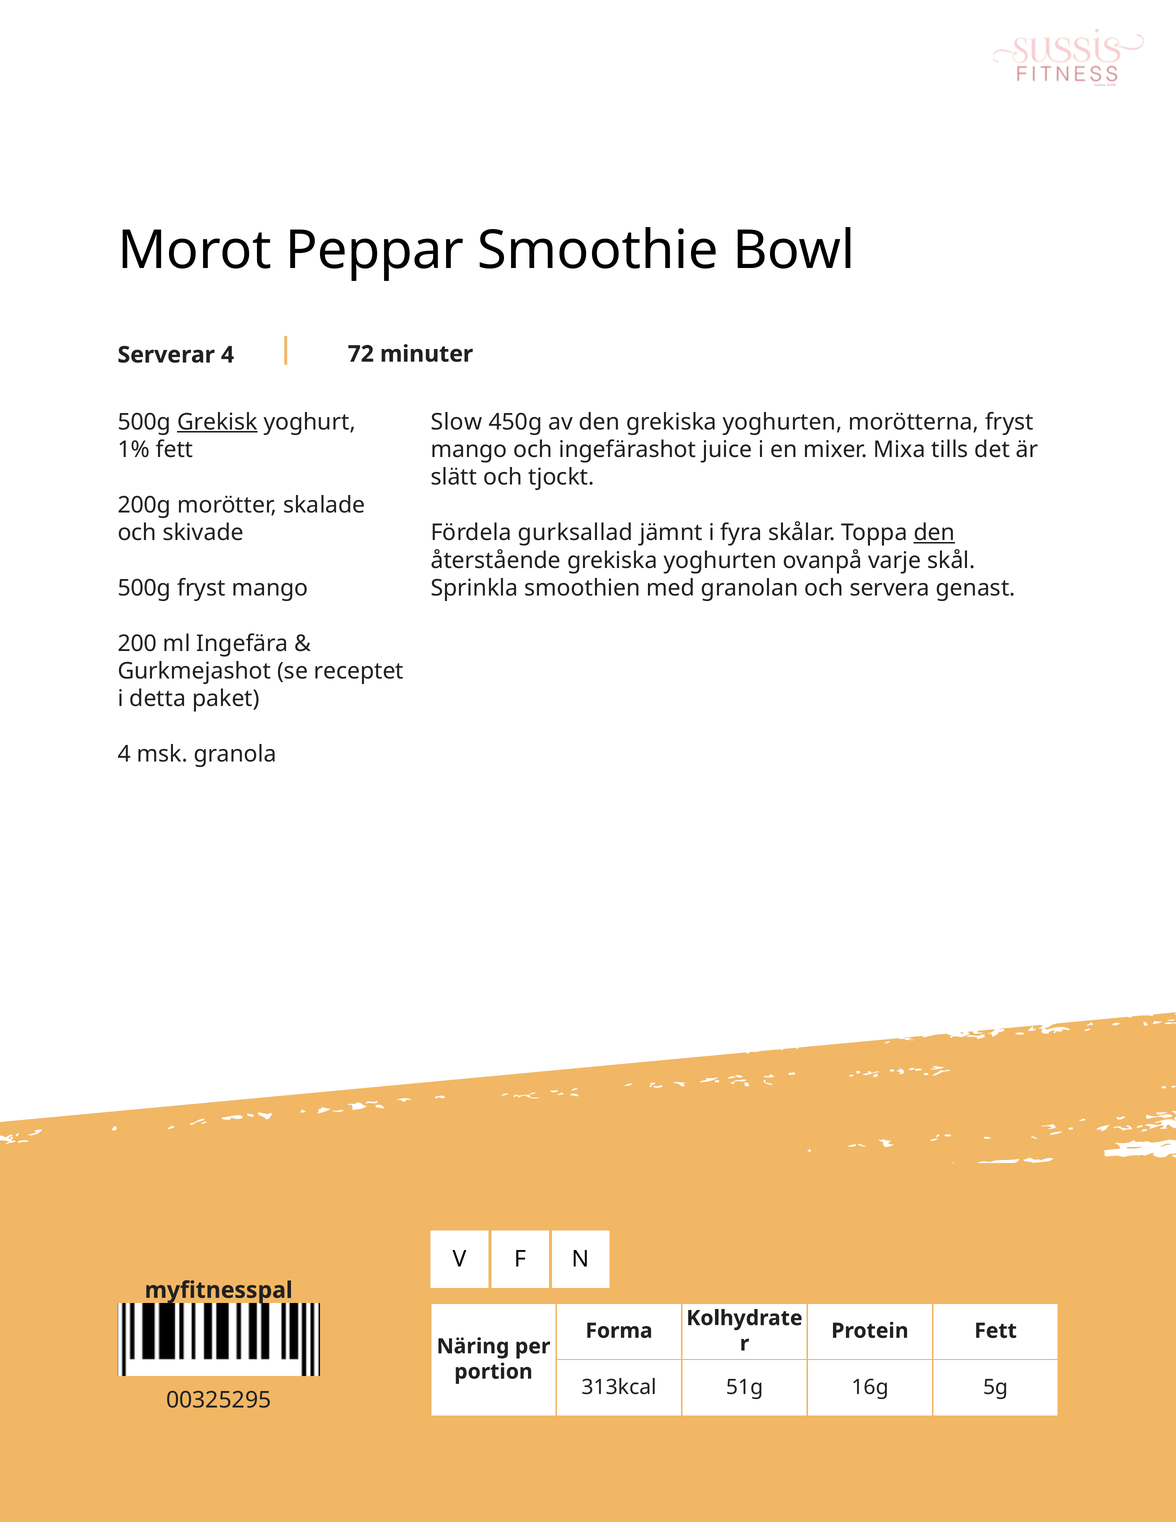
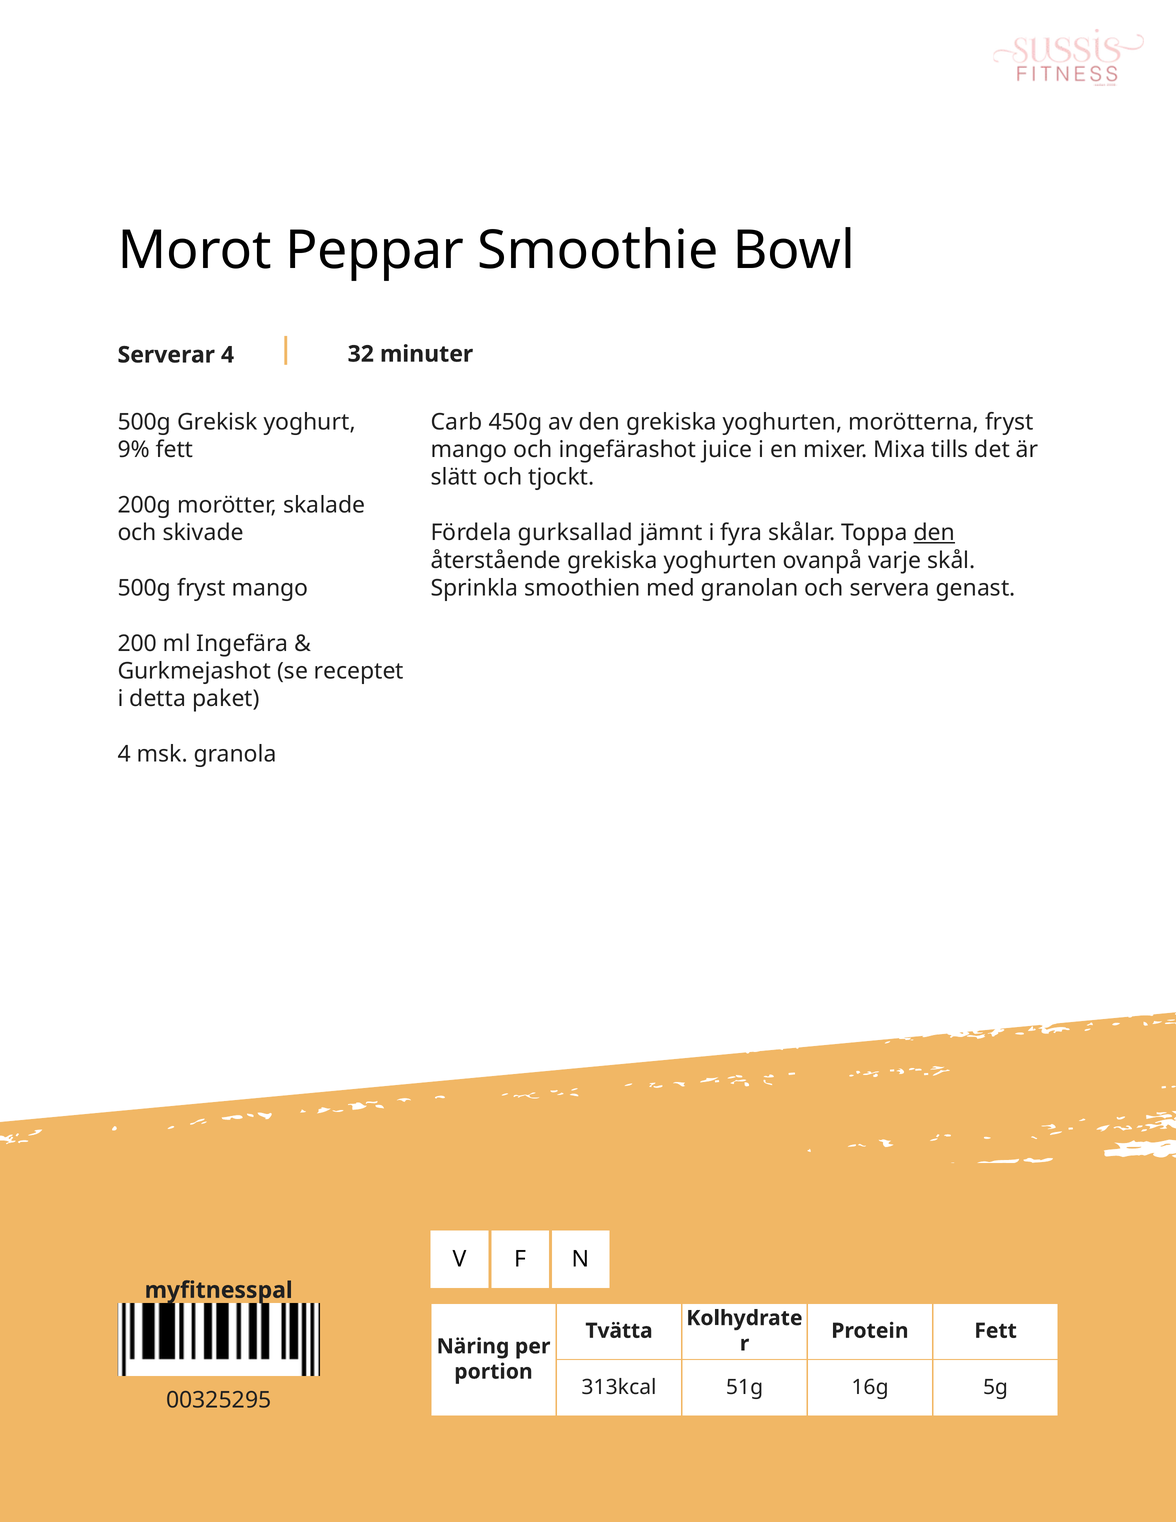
72: 72 -> 32
Grekisk underline: present -> none
Slow: Slow -> Carb
1%: 1% -> 9%
Forma: Forma -> Tvätta
